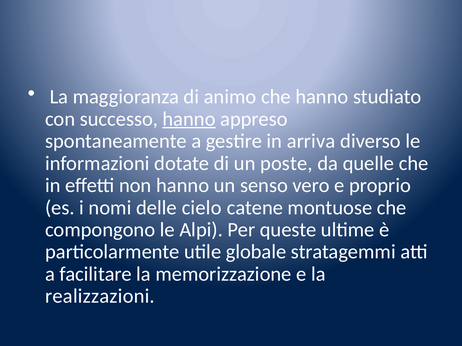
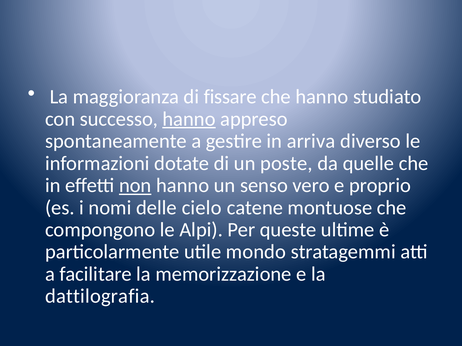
animo: animo -> fissare
non underline: none -> present
globale: globale -> mondo
realizzazioni: realizzazioni -> dattilografia
